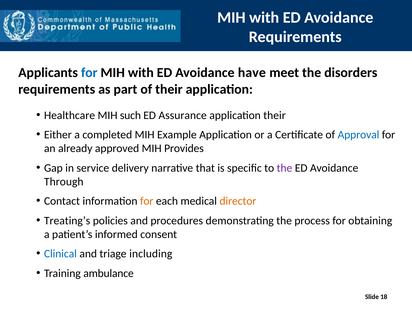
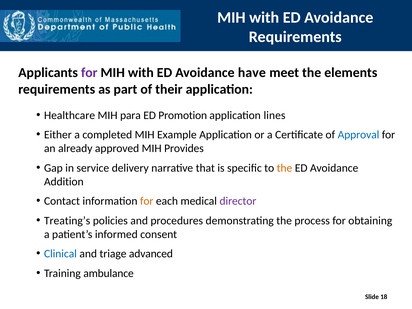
for at (89, 73) colour: blue -> purple
disorders: disorders -> elements
such: such -> para
Assurance: Assurance -> Promotion
application their: their -> lines
the at (284, 168) colour: purple -> orange
Through: Through -> Addition
director colour: orange -> purple
including: including -> advanced
